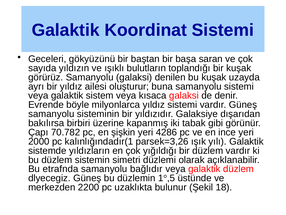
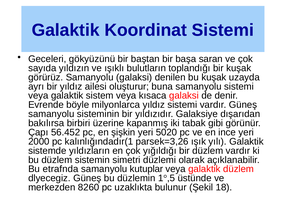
70.782: 70.782 -> 56.452
4286: 4286 -> 5020
bağlıdır: bağlıdır -> kutuplar
2200: 2200 -> 8260
